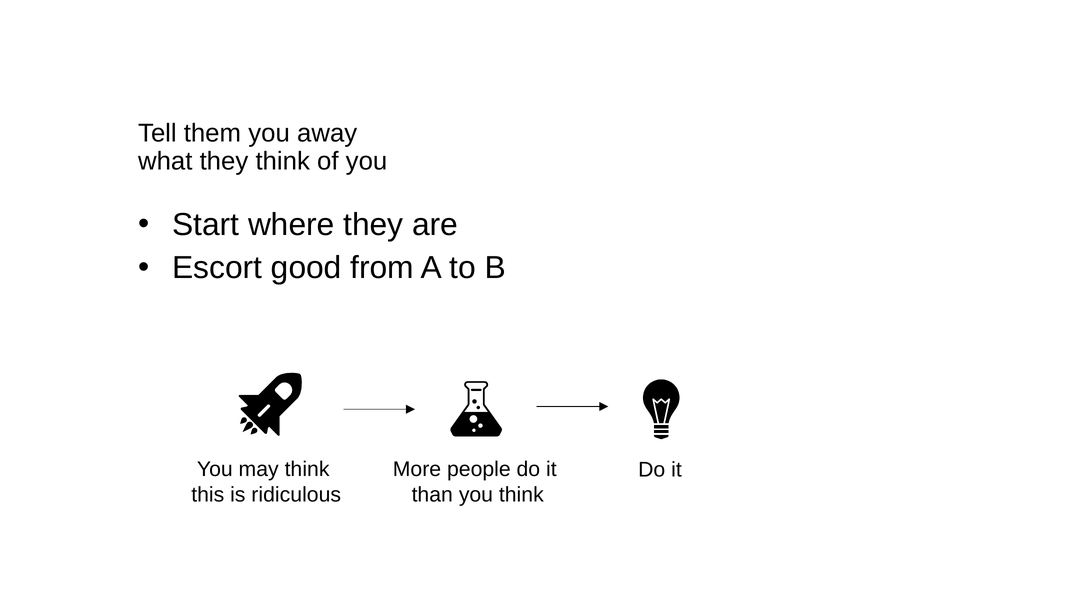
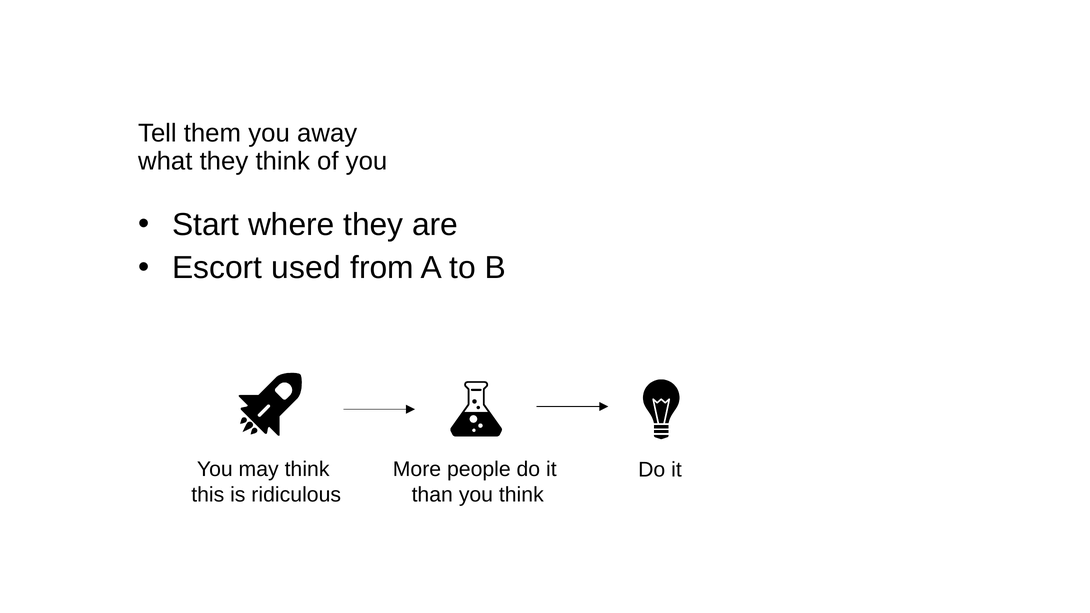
good: good -> used
